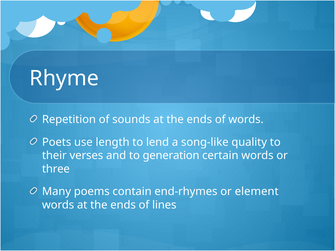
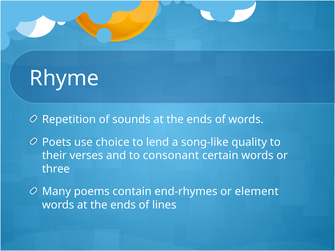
length: length -> choice
generation: generation -> consonant
